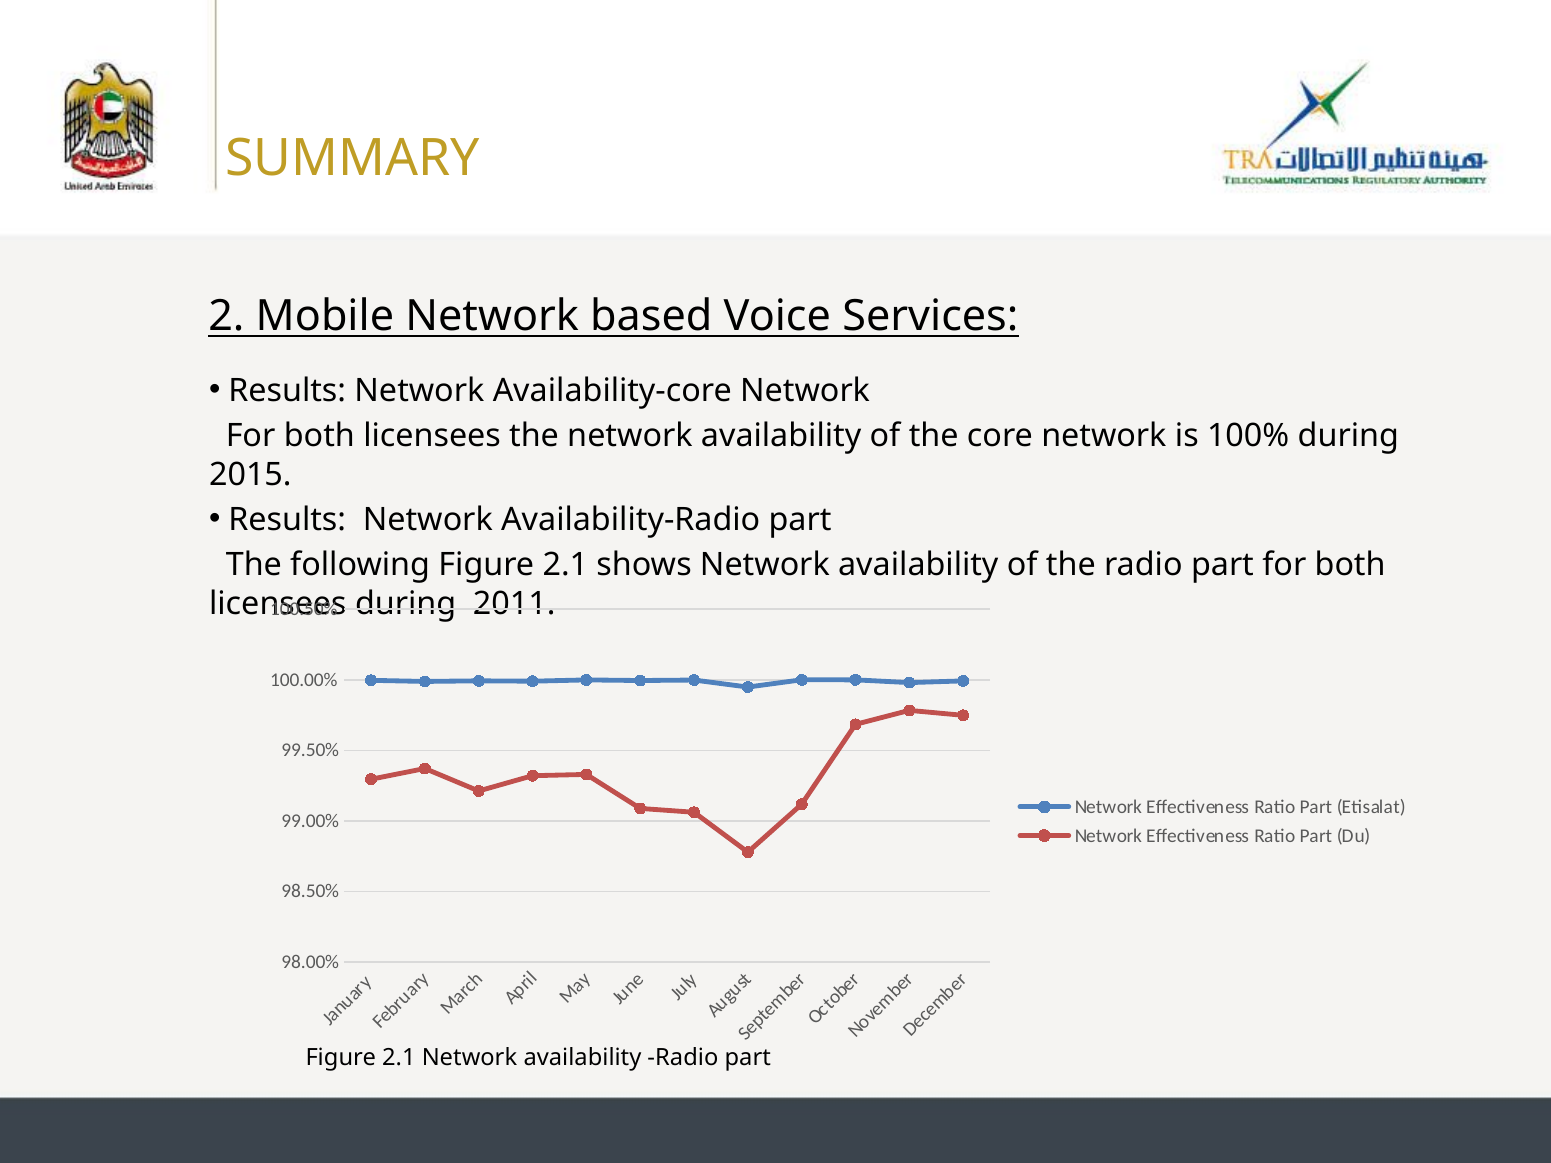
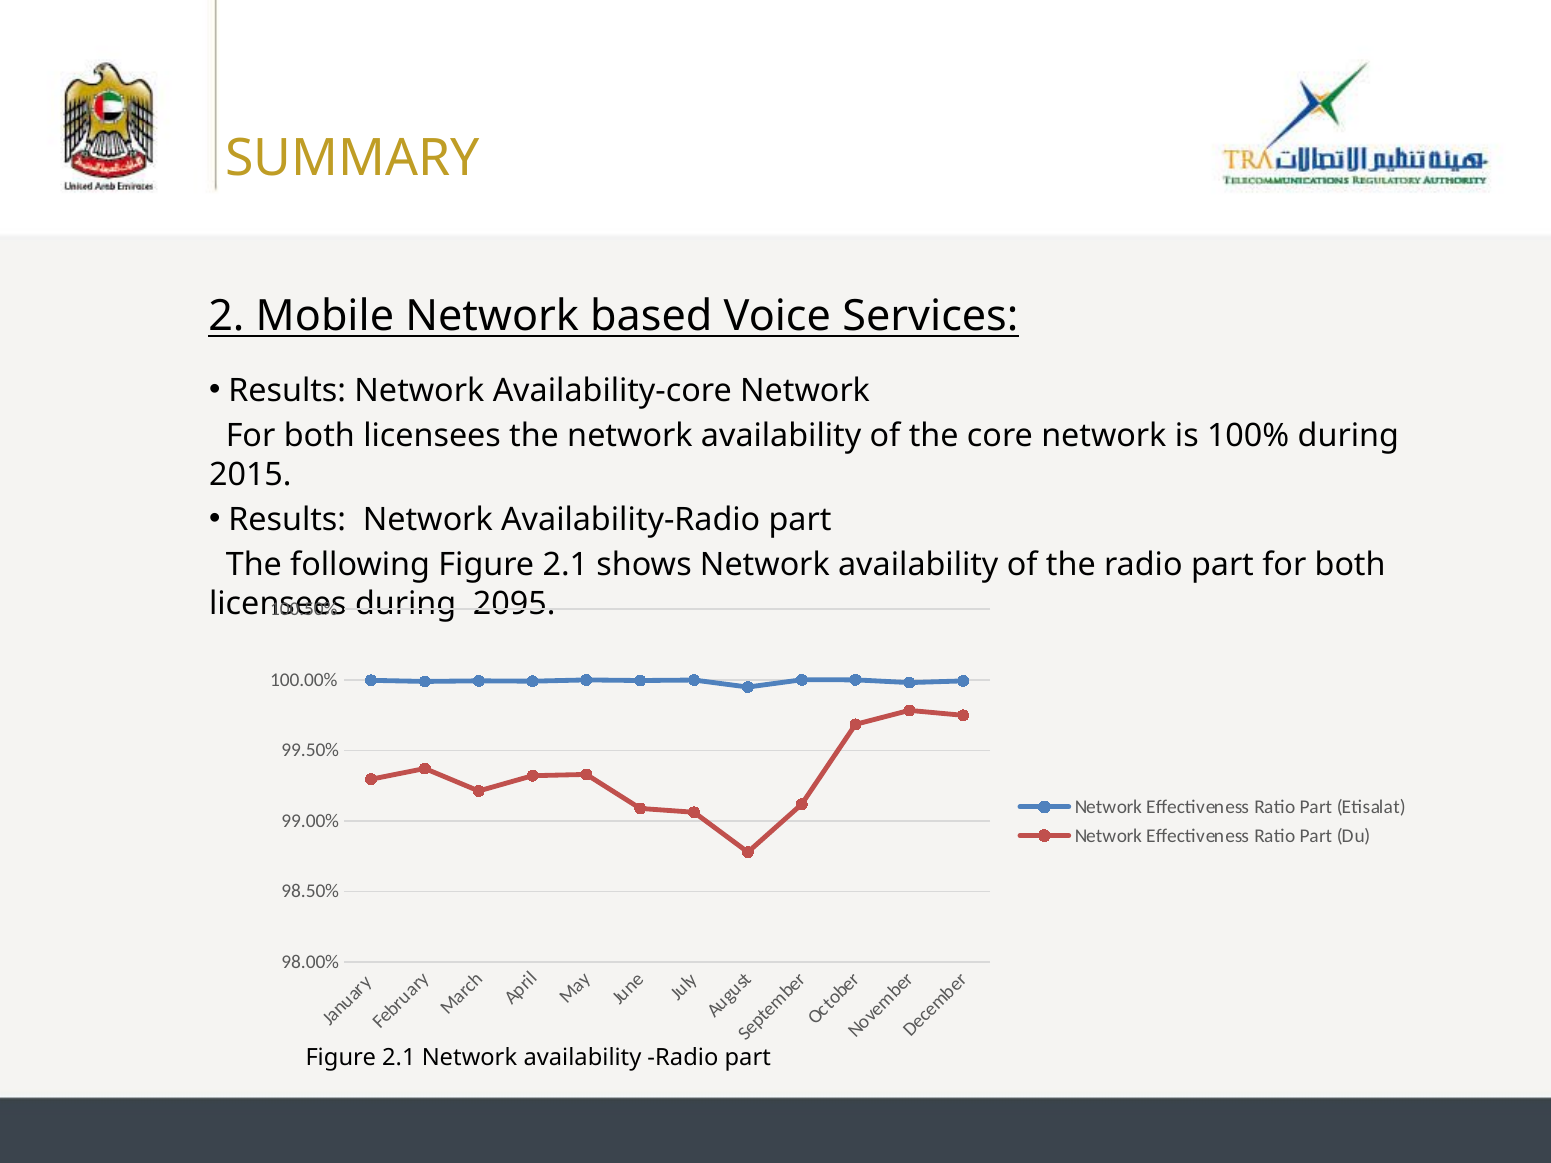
2011: 2011 -> 2095
